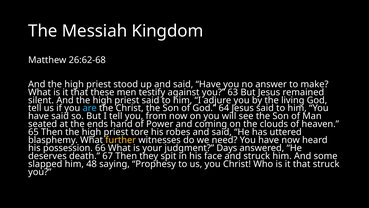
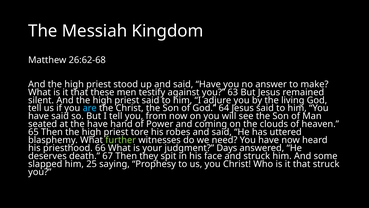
the ends: ends -> have
further colour: yellow -> light green
possession: possession -> priesthood
48: 48 -> 25
